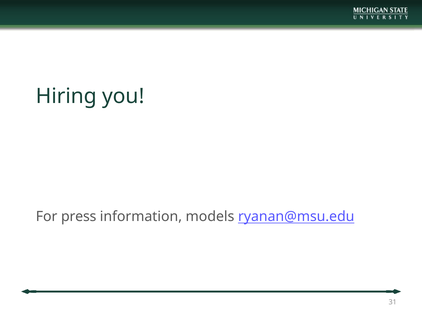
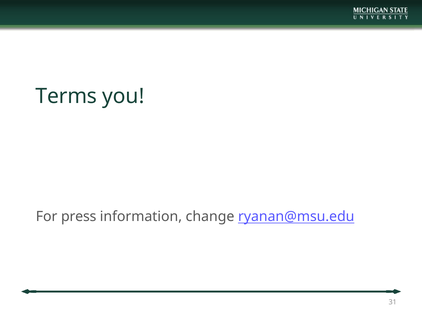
Hiring: Hiring -> Terms
models: models -> change
